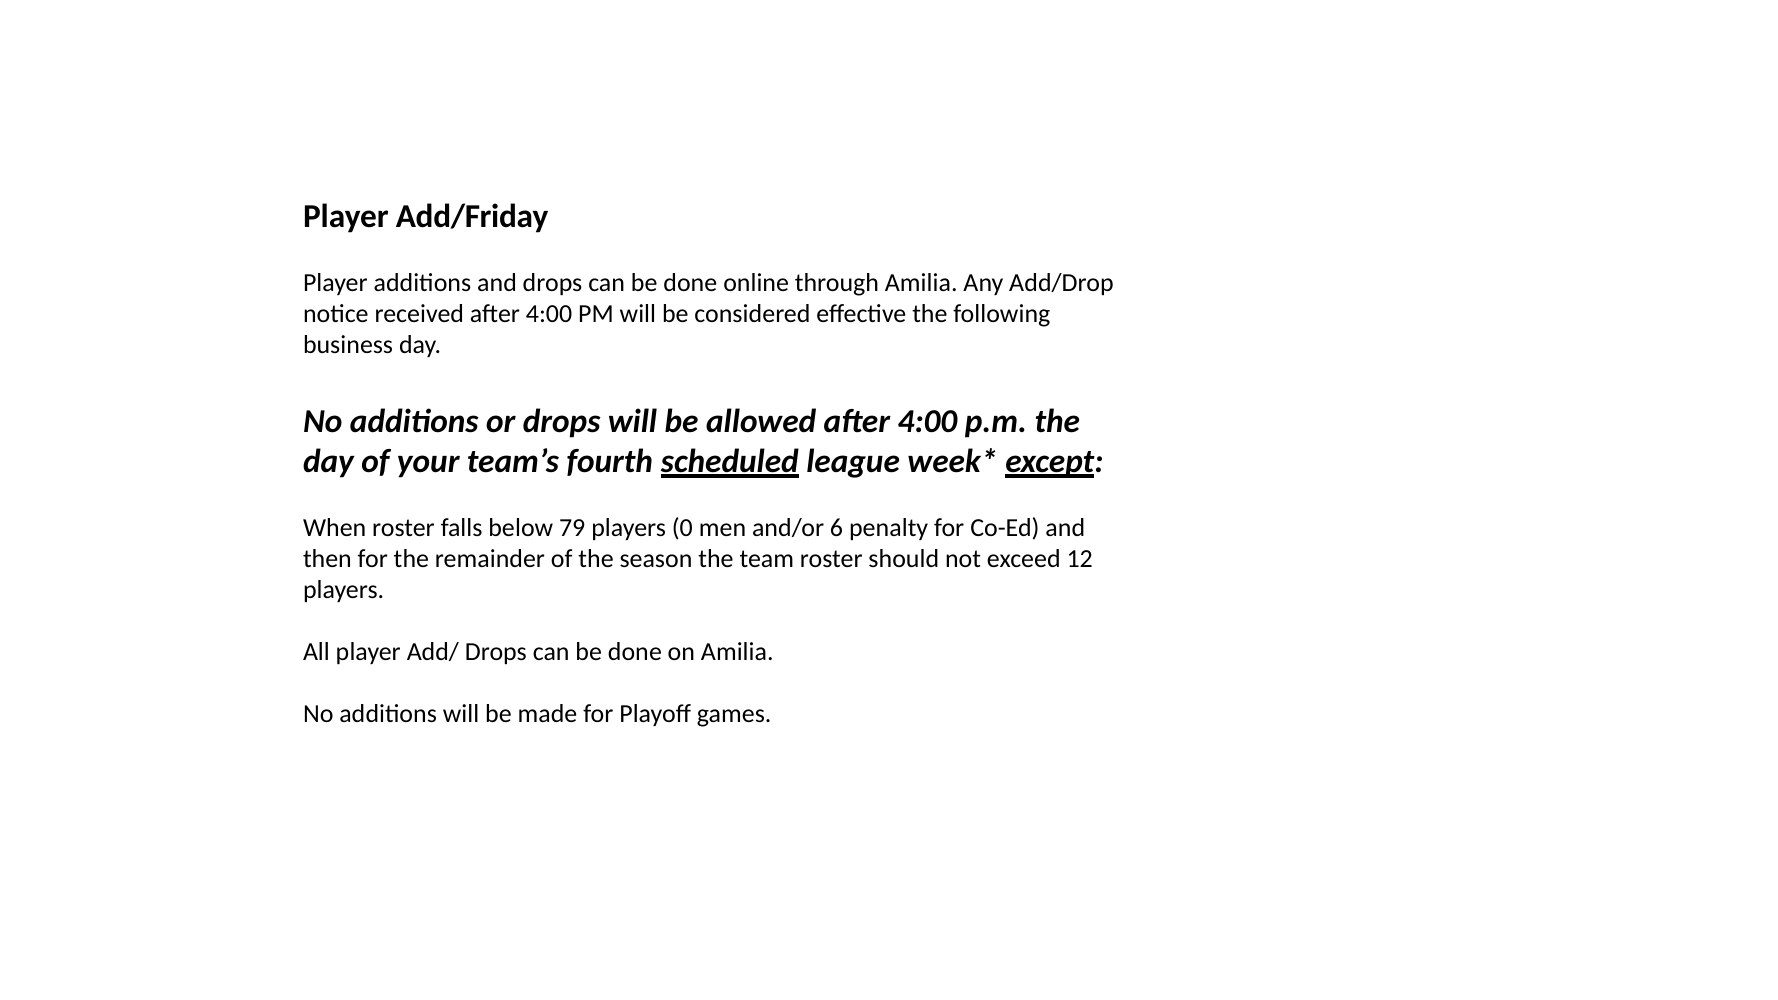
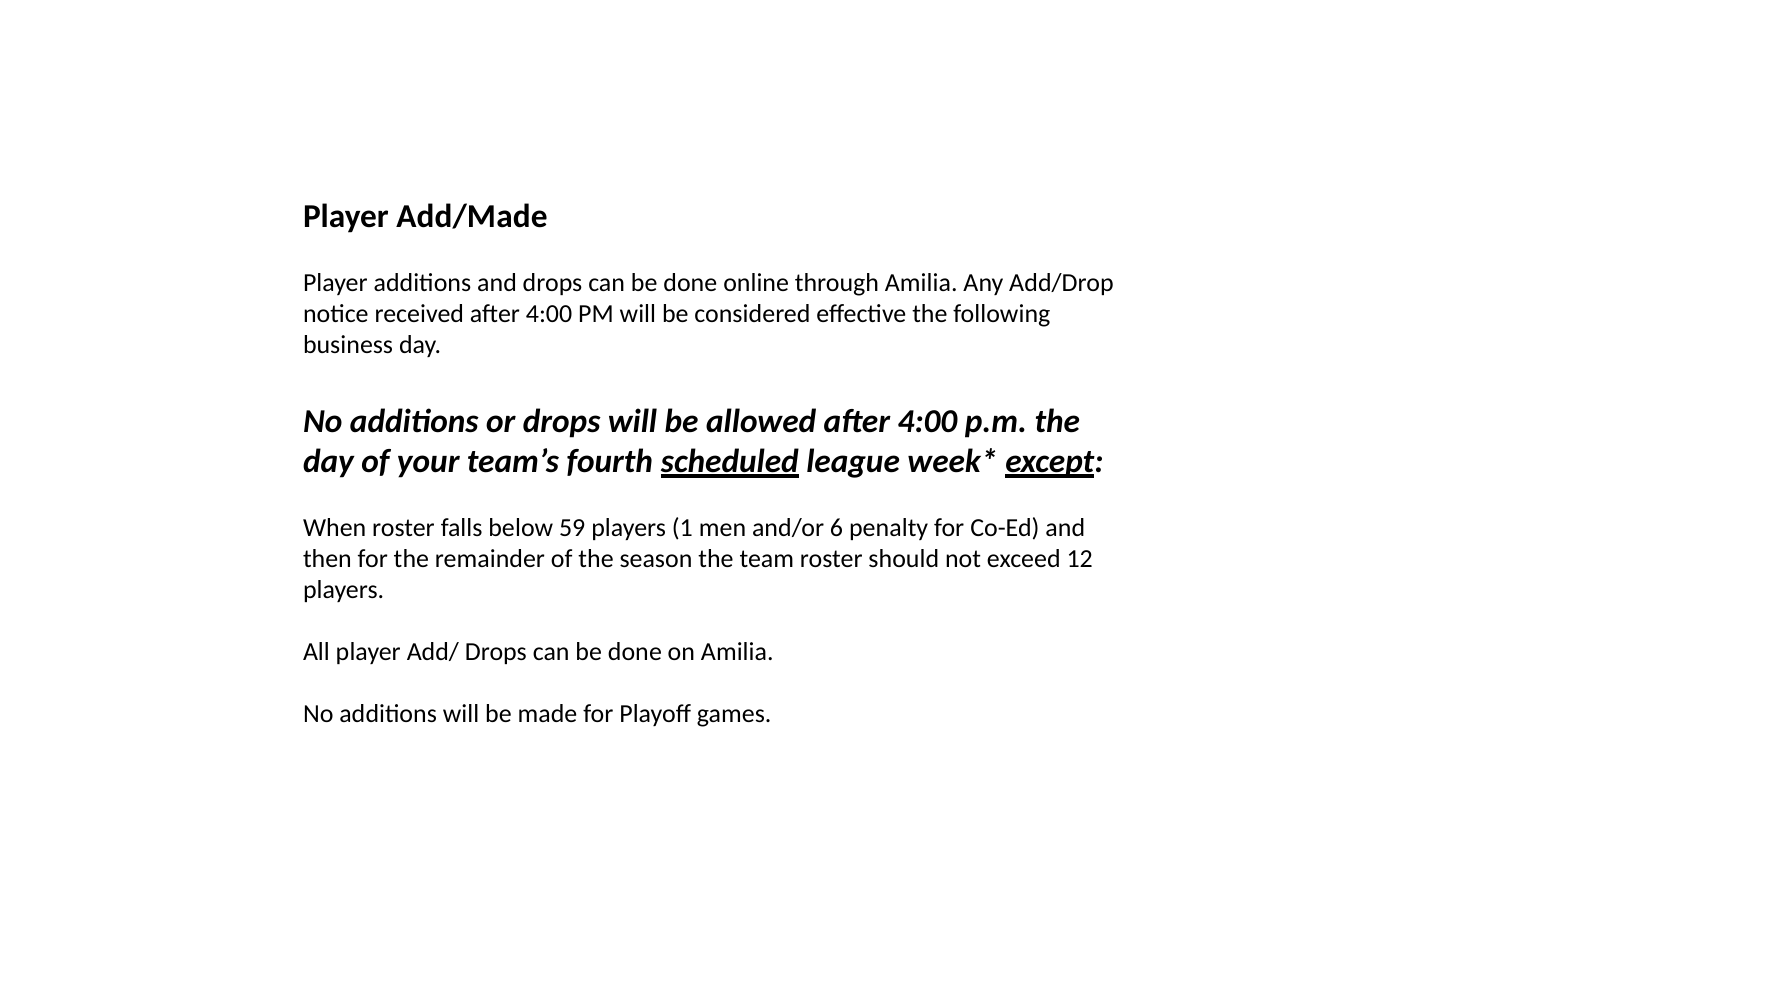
Add/Friday: Add/Friday -> Add/Made
79: 79 -> 59
0: 0 -> 1
